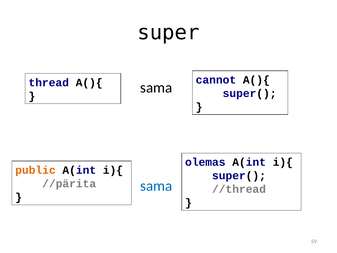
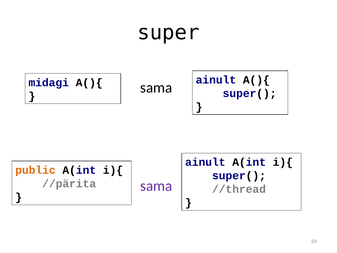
cannot at (216, 80): cannot -> ainult
thread: thread -> midagi
olemas at (205, 162): olemas -> ainult
sama at (156, 186) colour: blue -> purple
